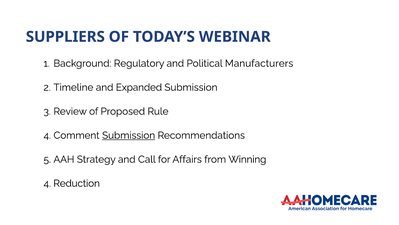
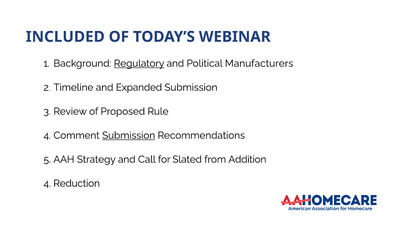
SUPPLIERS: SUPPLIERS -> INCLUDED
Regulatory underline: none -> present
Affairs: Affairs -> Slated
Winning: Winning -> Addition
